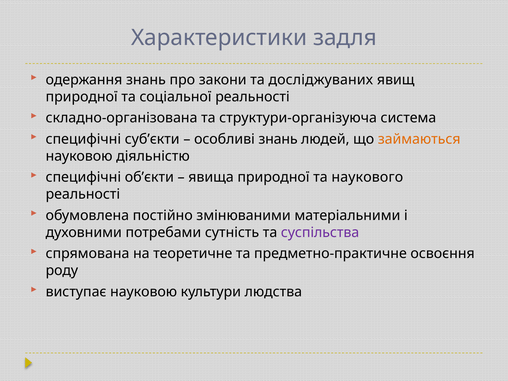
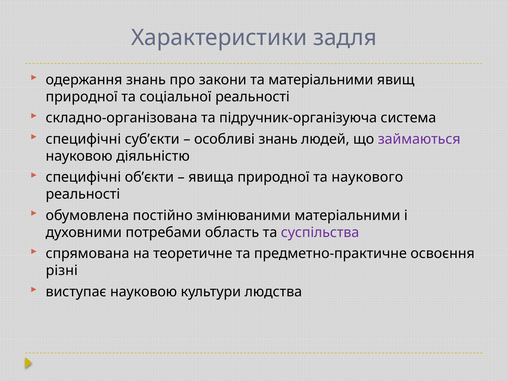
та досліджуваних: досліджуваних -> матеріальними
структури-організуюча: структури-організуюча -> підручник-організуюча
займаються colour: orange -> purple
сутність: сутність -> область
роду: роду -> різні
